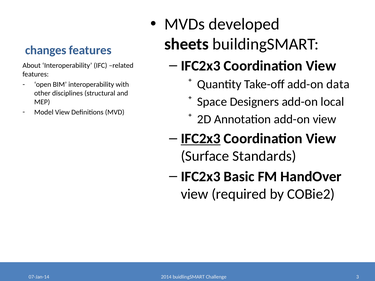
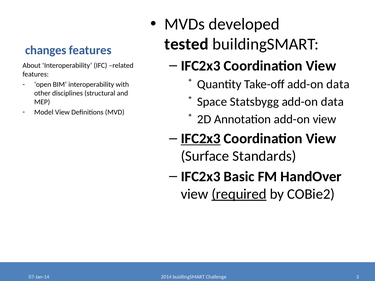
sheets: sheets -> tested
Designers: Designers -> Statsbygg
local at (332, 102): local -> data
required underline: none -> present
